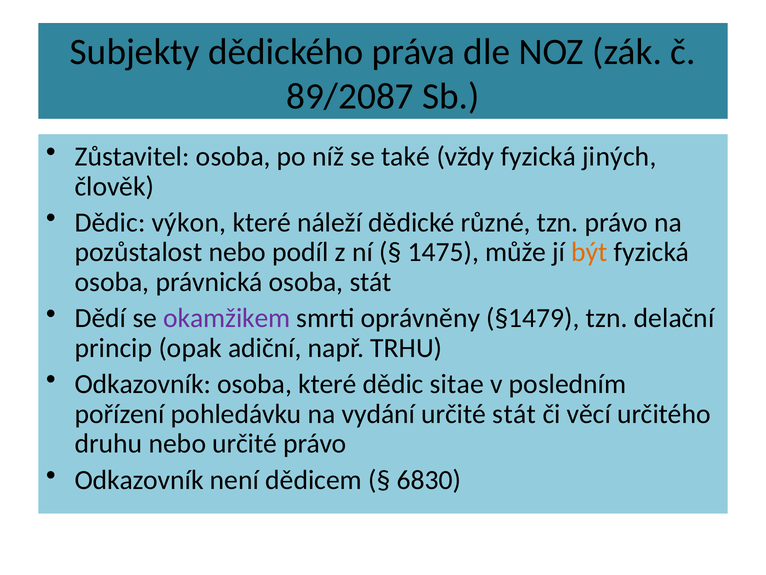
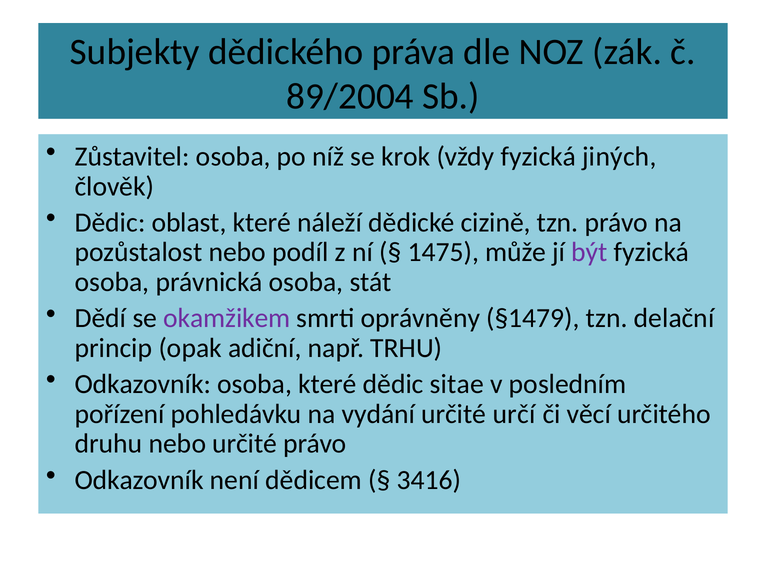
89/2087: 89/2087 -> 89/2004
také: také -> krok
výkon: výkon -> oblast
různé: různé -> cizině
být colour: orange -> purple
určité stát: stát -> určí
6830: 6830 -> 3416
